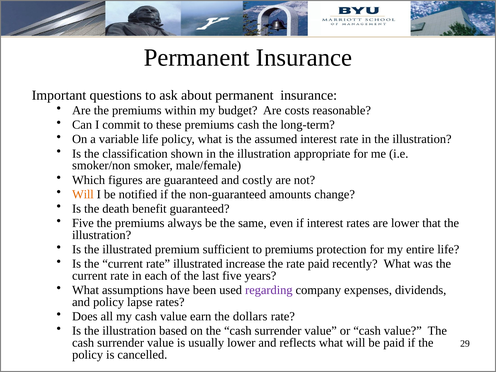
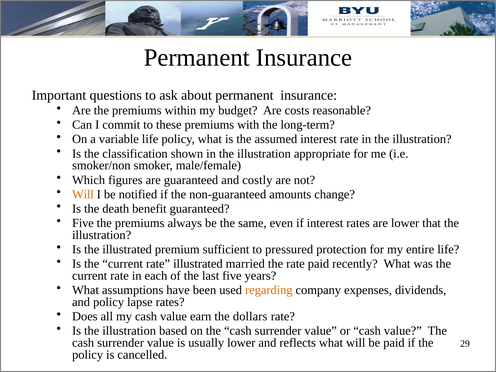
premiums cash: cash -> with
to premiums: premiums -> pressured
increase: increase -> married
regarding colour: purple -> orange
